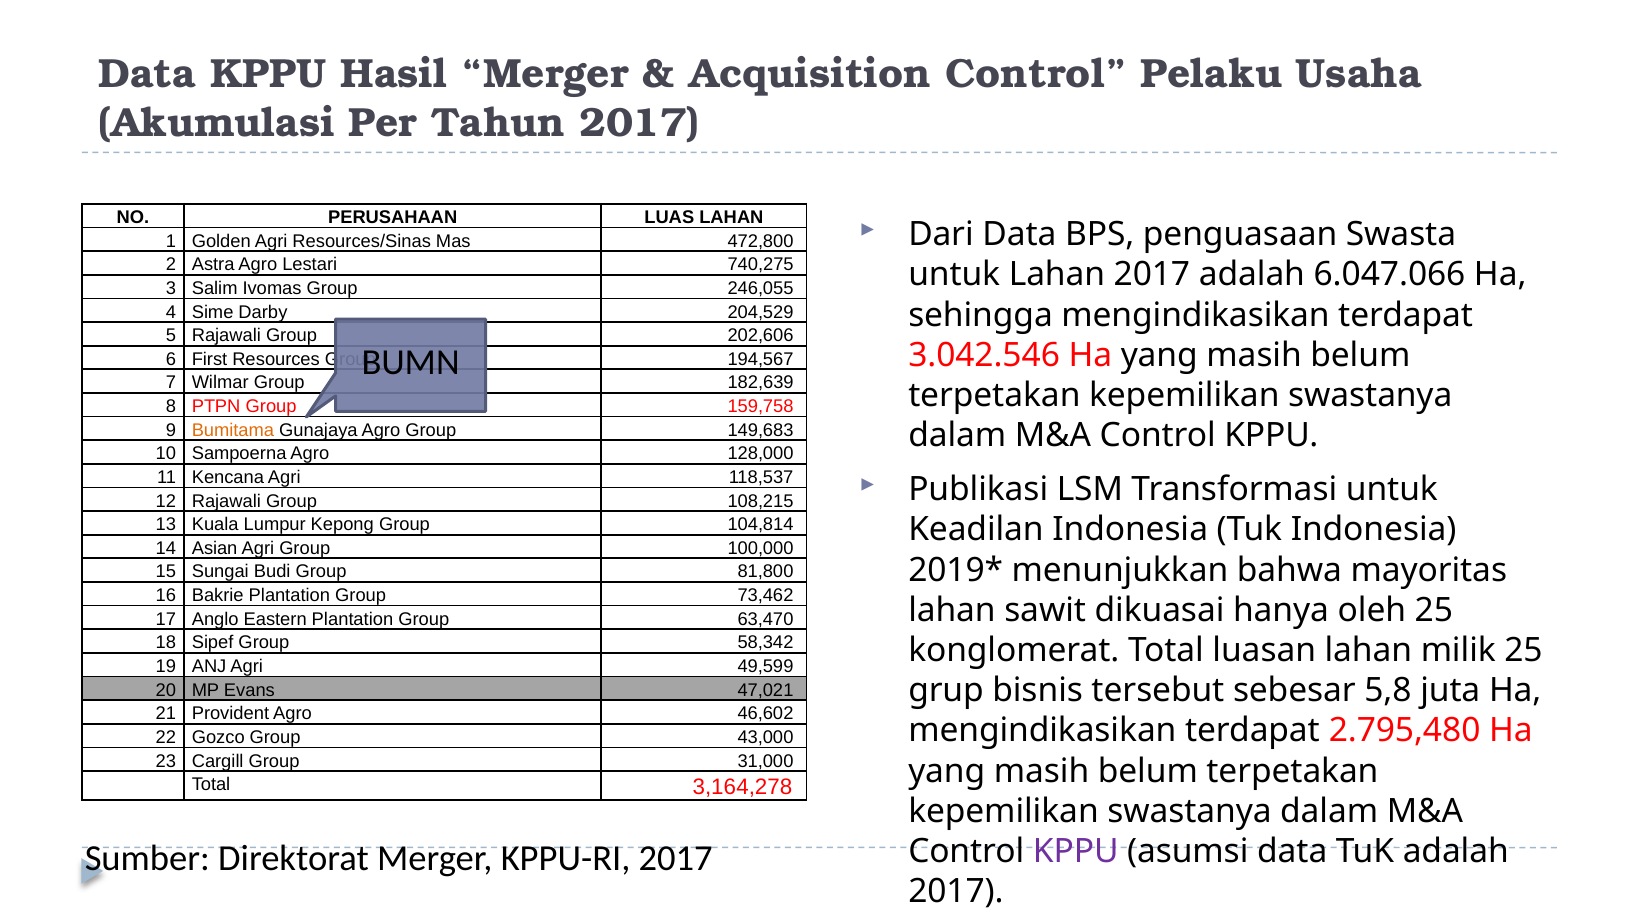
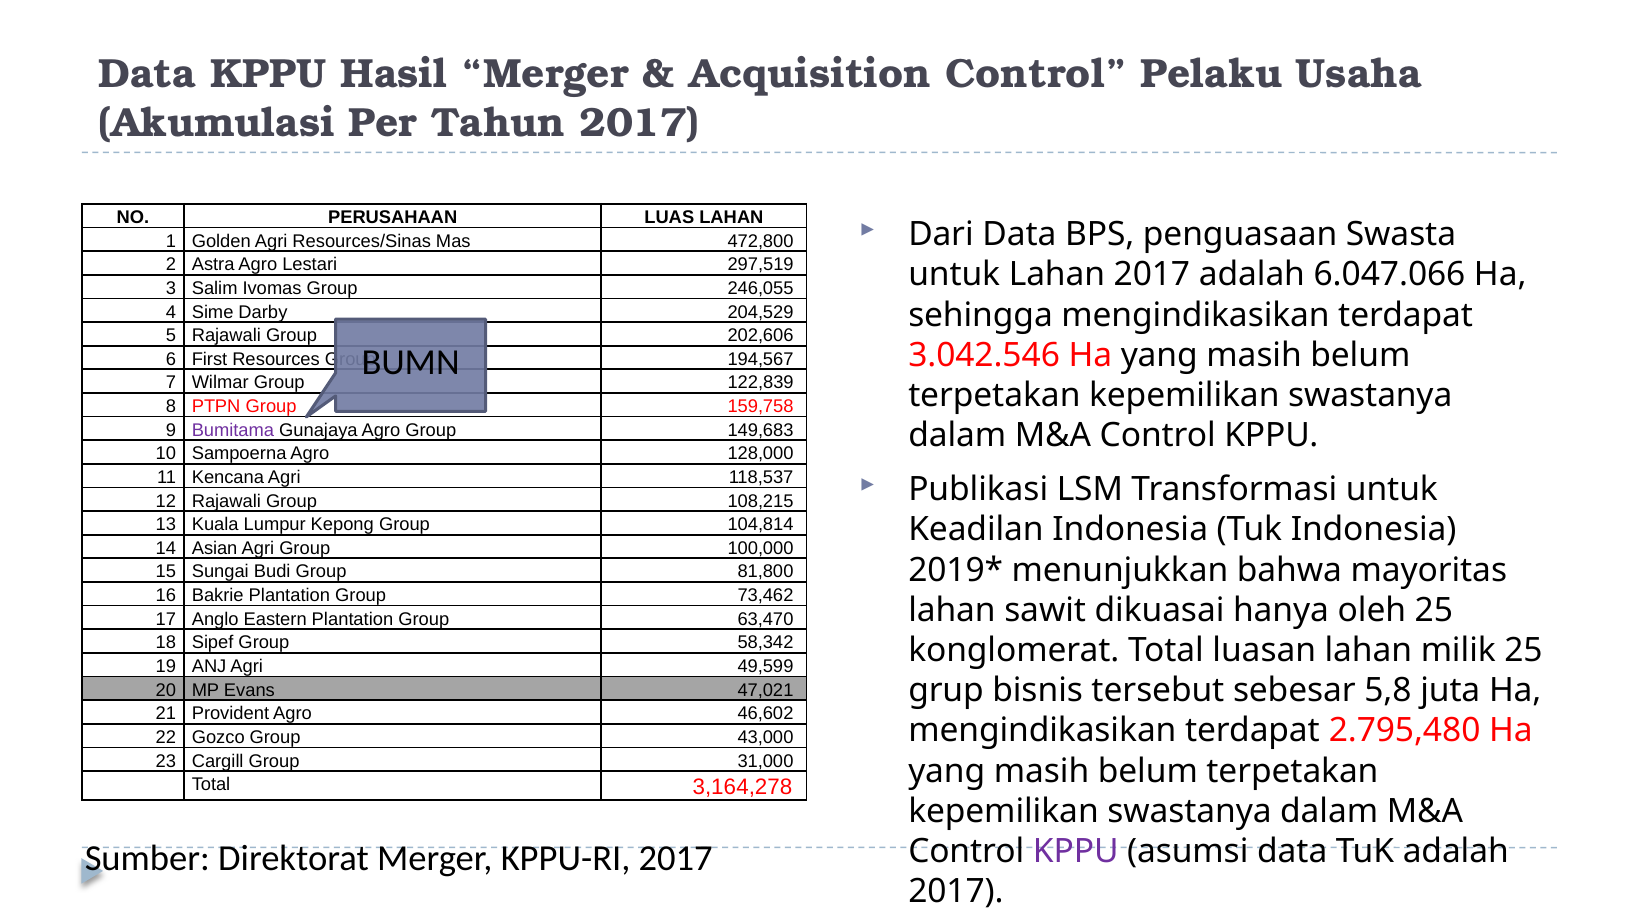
740,275: 740,275 -> 297,519
182,639: 182,639 -> 122,839
Bumitama colour: orange -> purple
